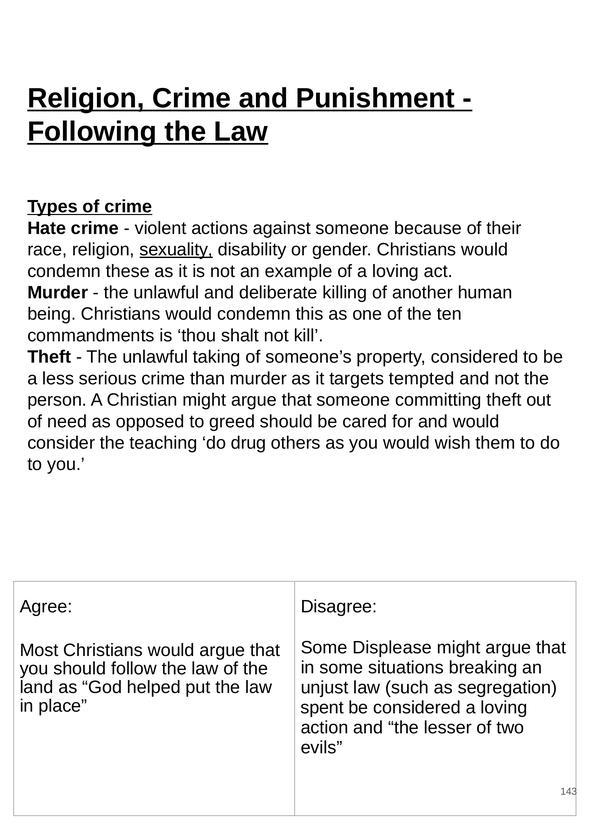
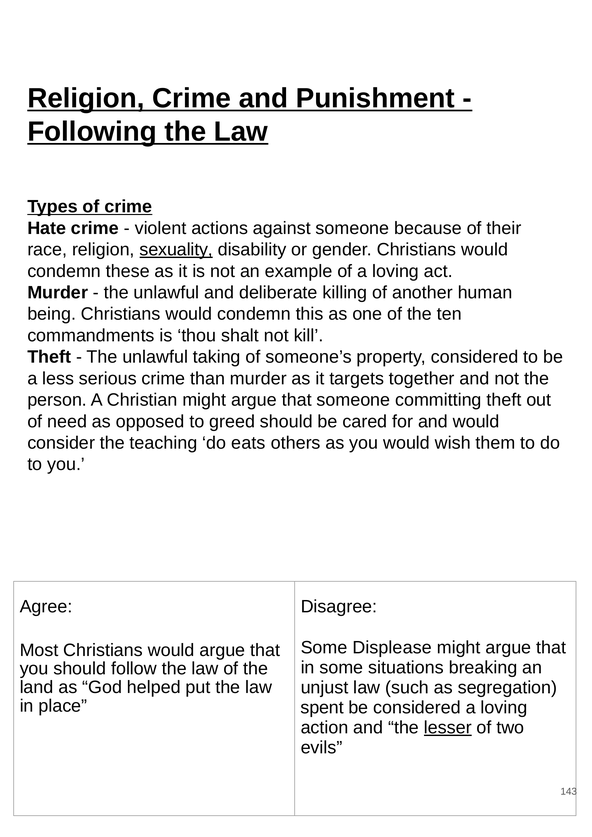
tempted: tempted -> together
drug: drug -> eats
lesser underline: none -> present
